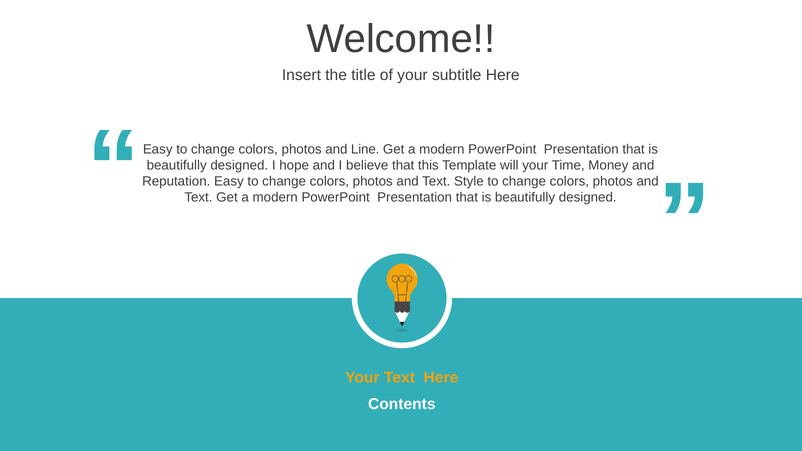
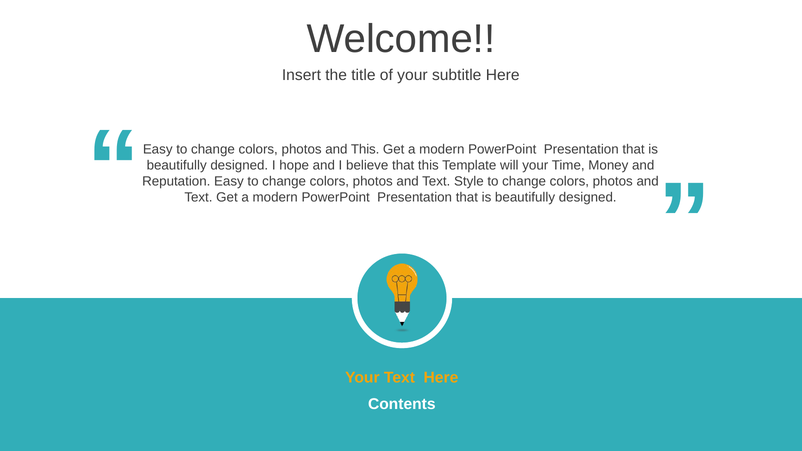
and Line: Line -> This
